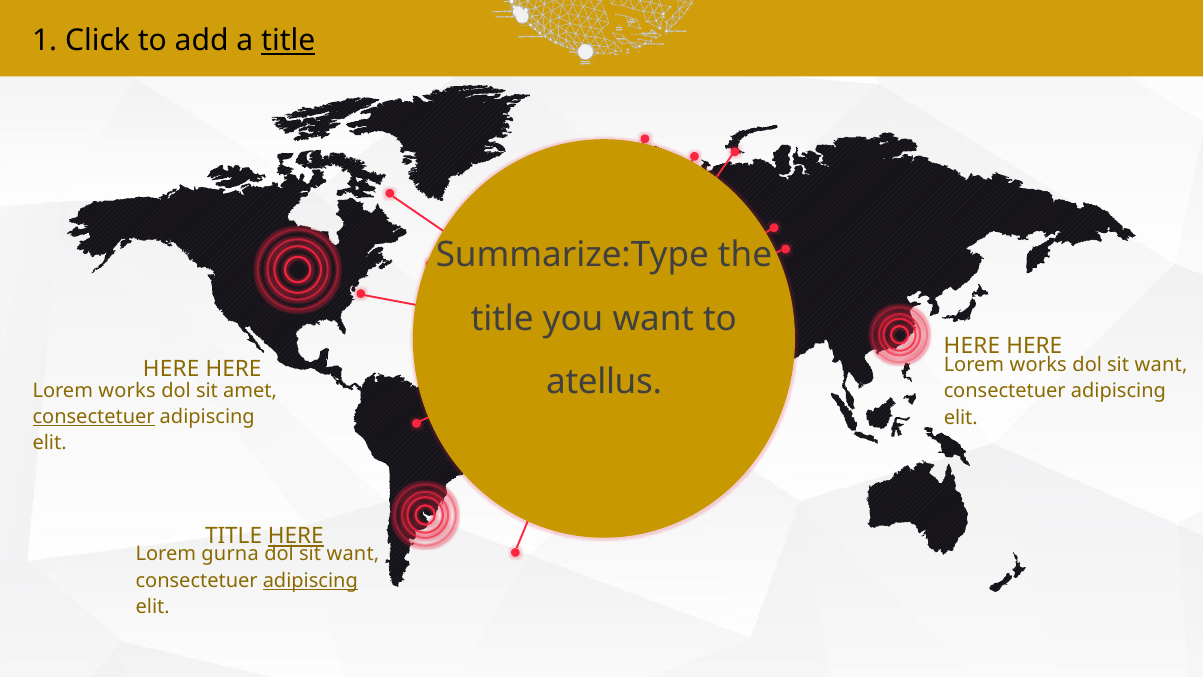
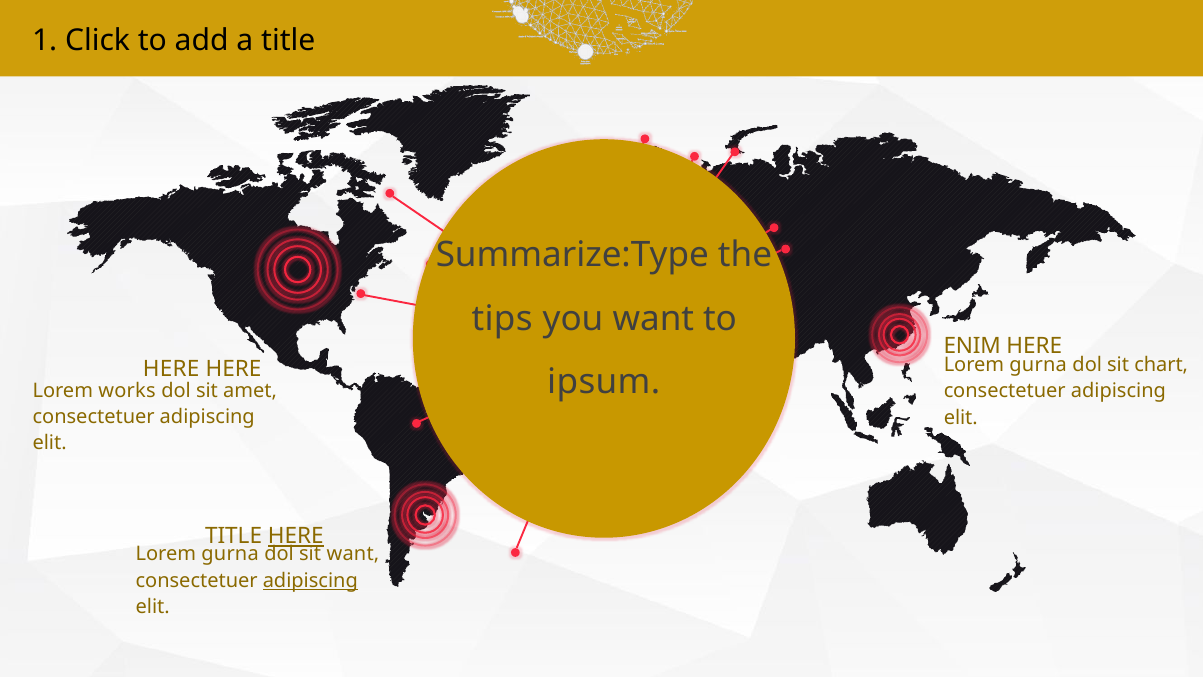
title at (288, 41) underline: present -> none
title at (502, 318): title -> tips
HERE at (972, 346): HERE -> ENIM
works at (1038, 365): works -> gurna
want at (1161, 365): want -> chart
atellus: atellus -> ipsum
consectetuer at (94, 417) underline: present -> none
